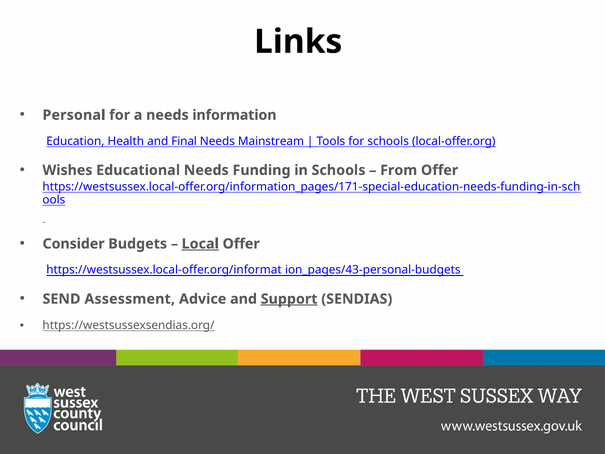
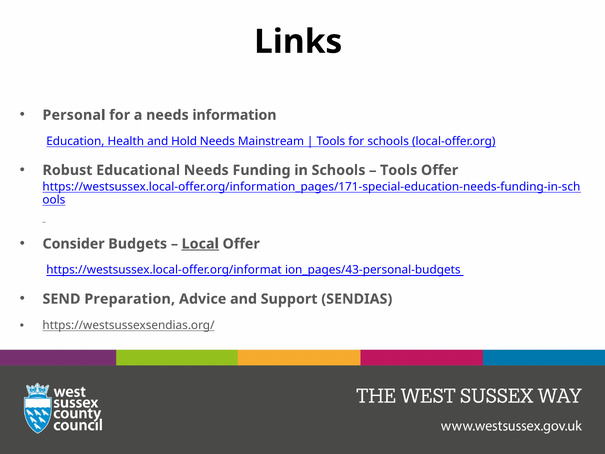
Final: Final -> Hold
Wishes: Wishes -> Robust
From at (399, 170): From -> Tools
Assessment: Assessment -> Preparation
Support underline: present -> none
